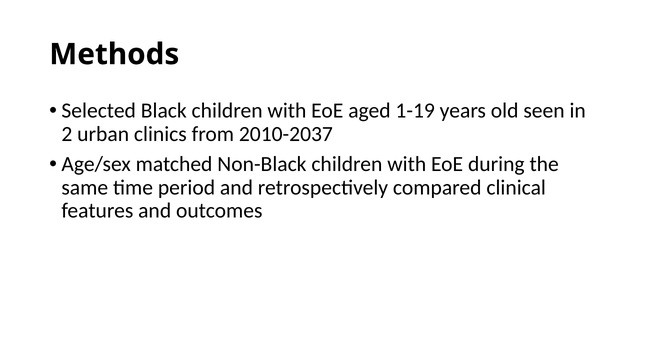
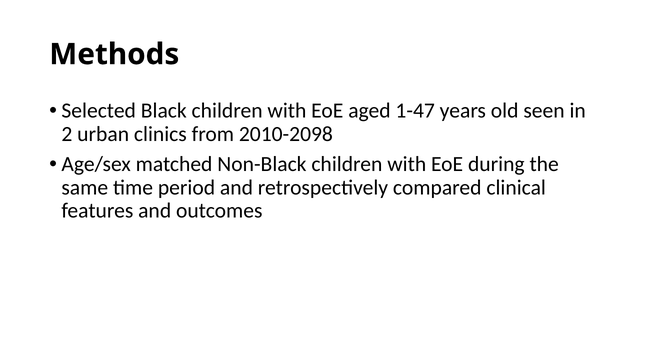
1-19: 1-19 -> 1-47
2010-2037: 2010-2037 -> 2010-2098
